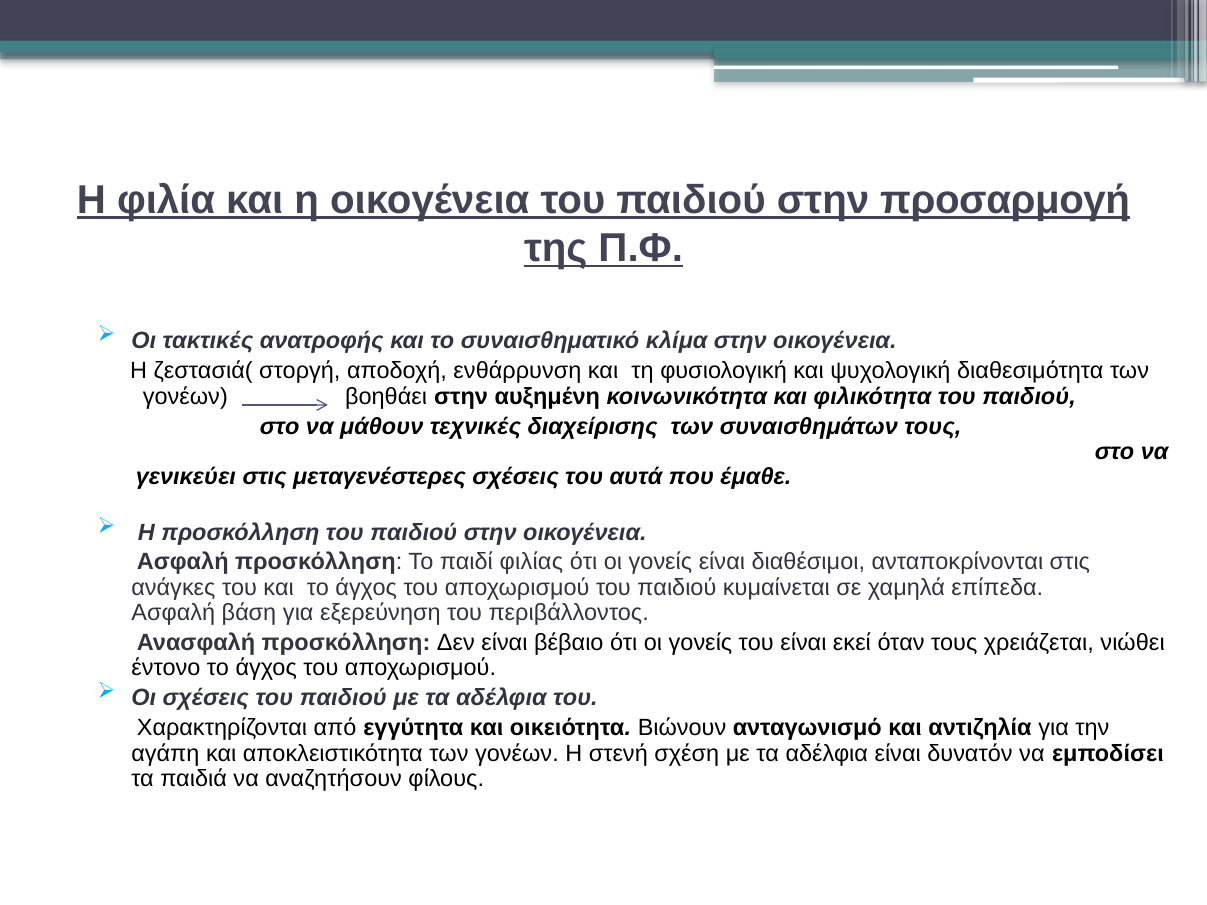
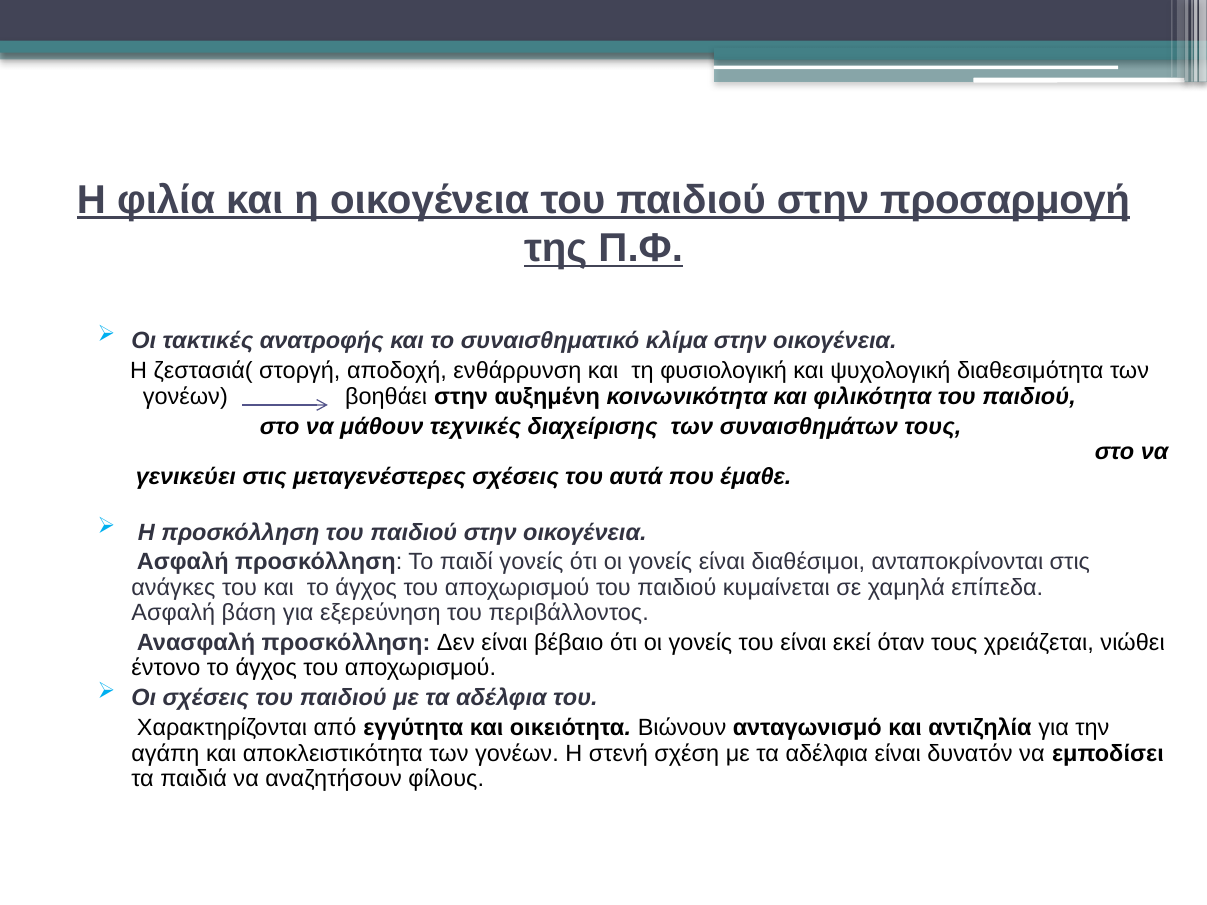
παιδί φιλίας: φιλίας -> γονείς
